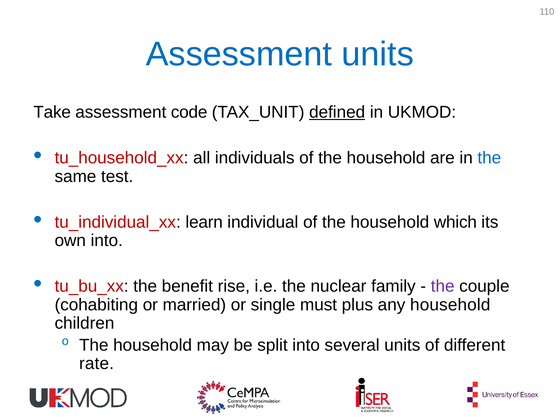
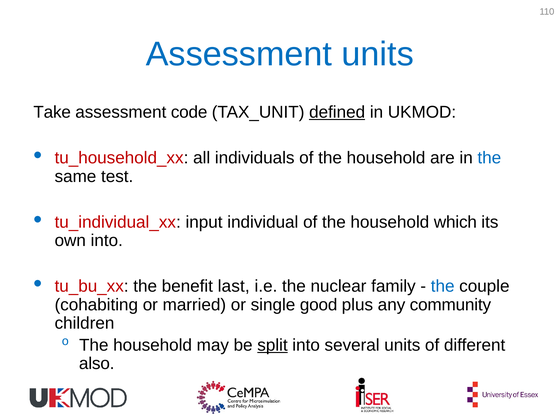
learn: learn -> input
rise: rise -> last
the at (443, 286) colour: purple -> blue
must: must -> good
any household: household -> community
split underline: none -> present
rate: rate -> also
